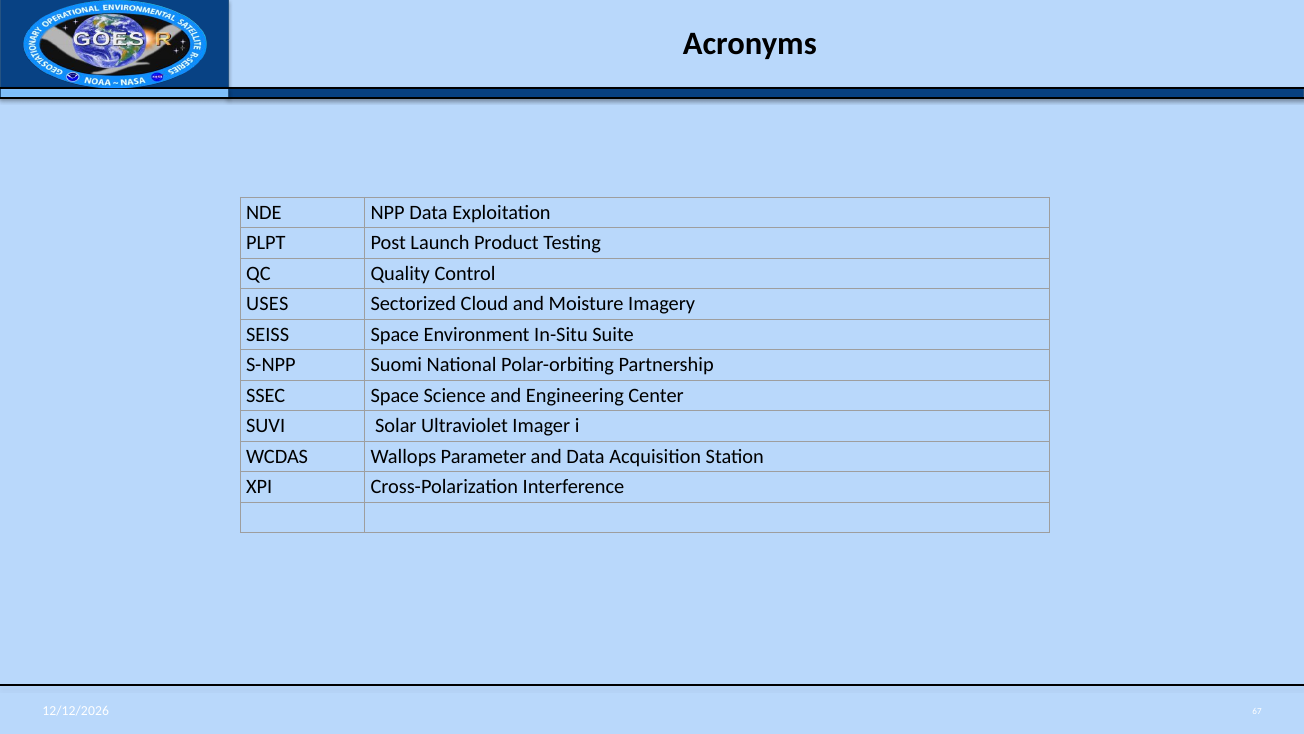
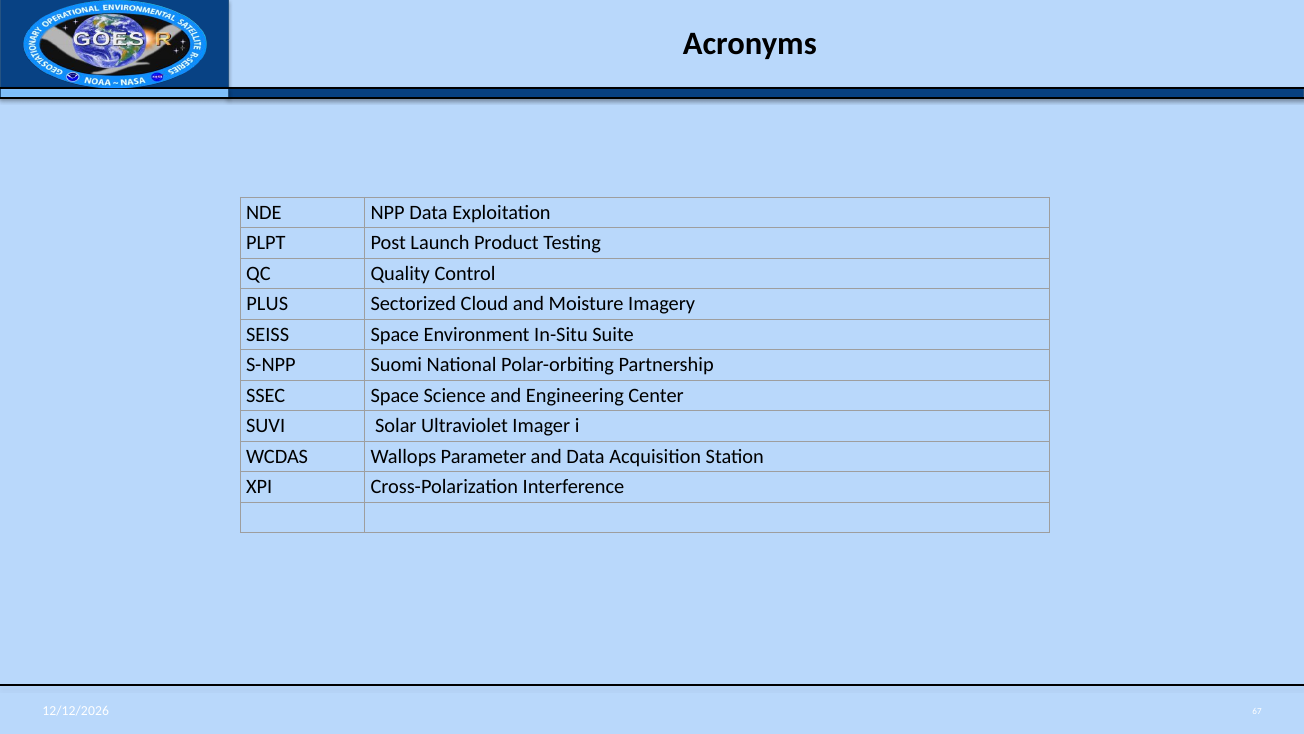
USES: USES -> PLUS
